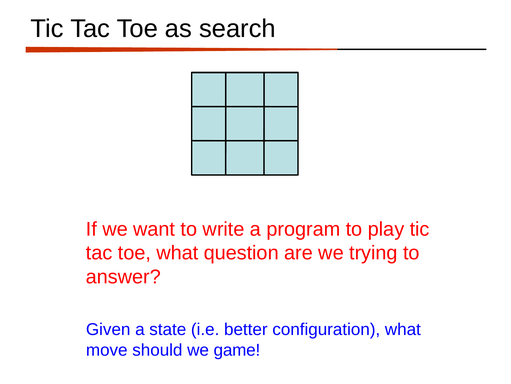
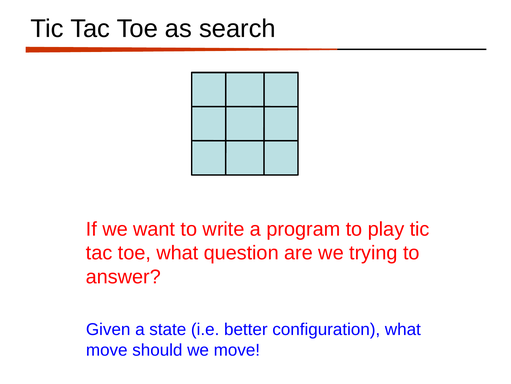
we game: game -> move
